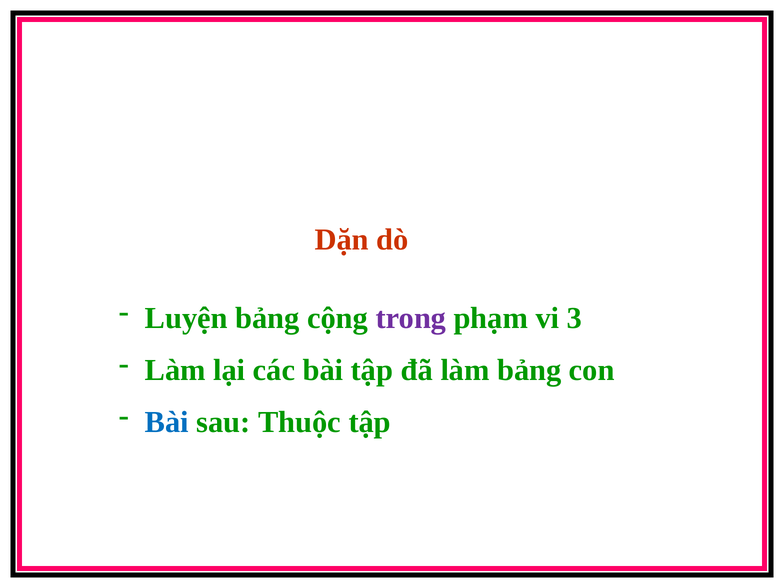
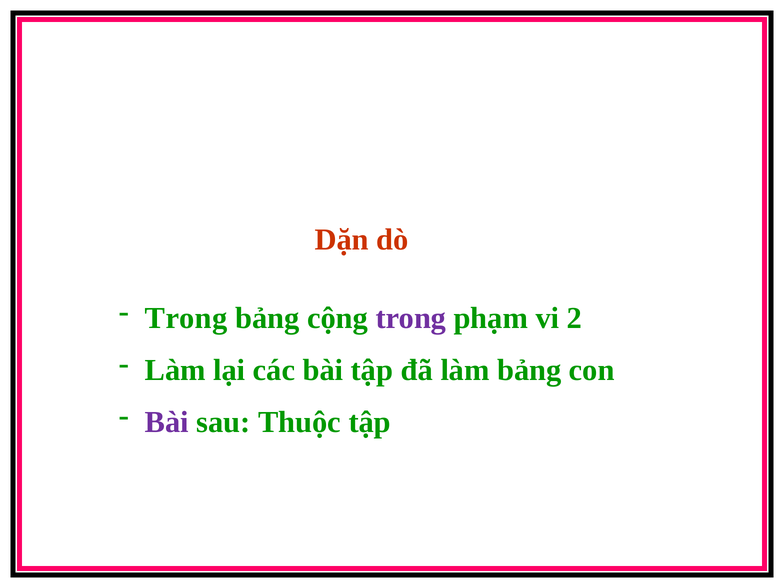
Luyện at (186, 318): Luyện -> Trong
3: 3 -> 2
Bài at (167, 422) colour: blue -> purple
